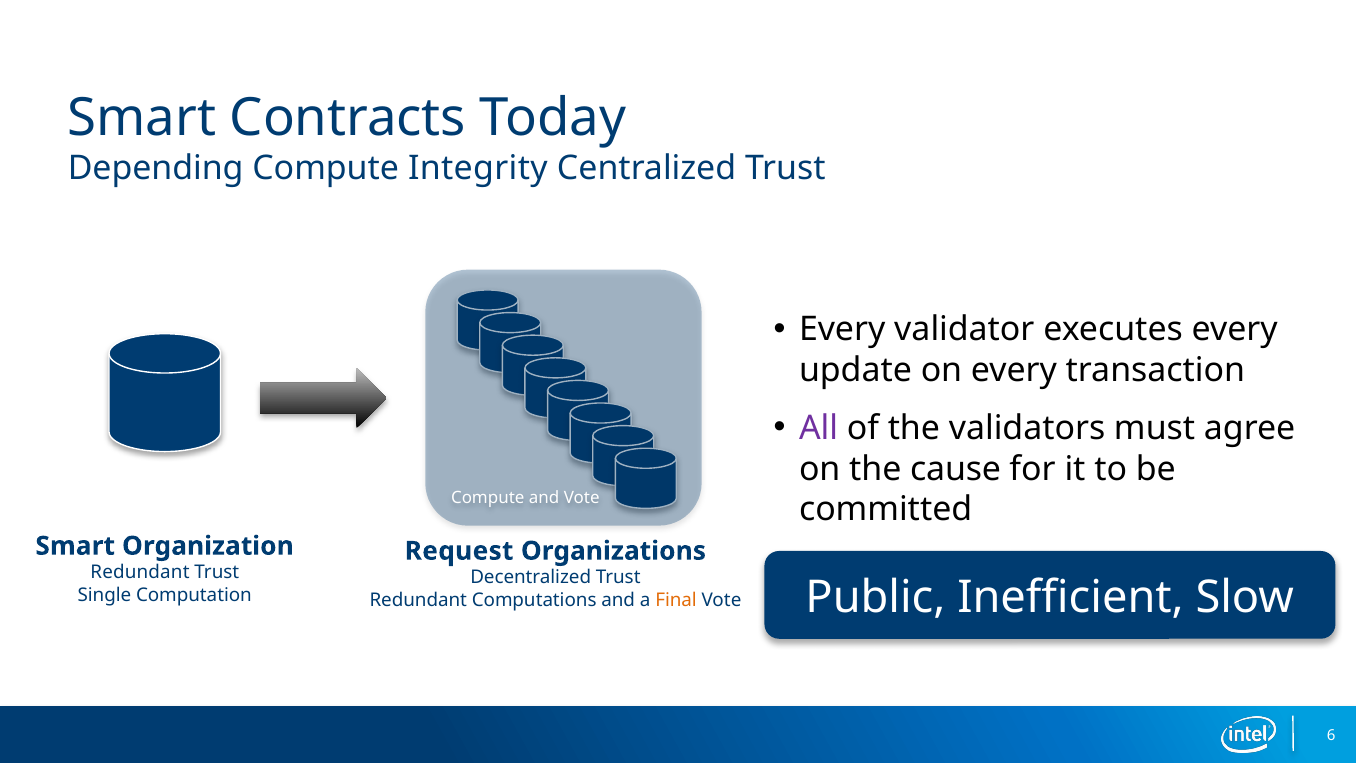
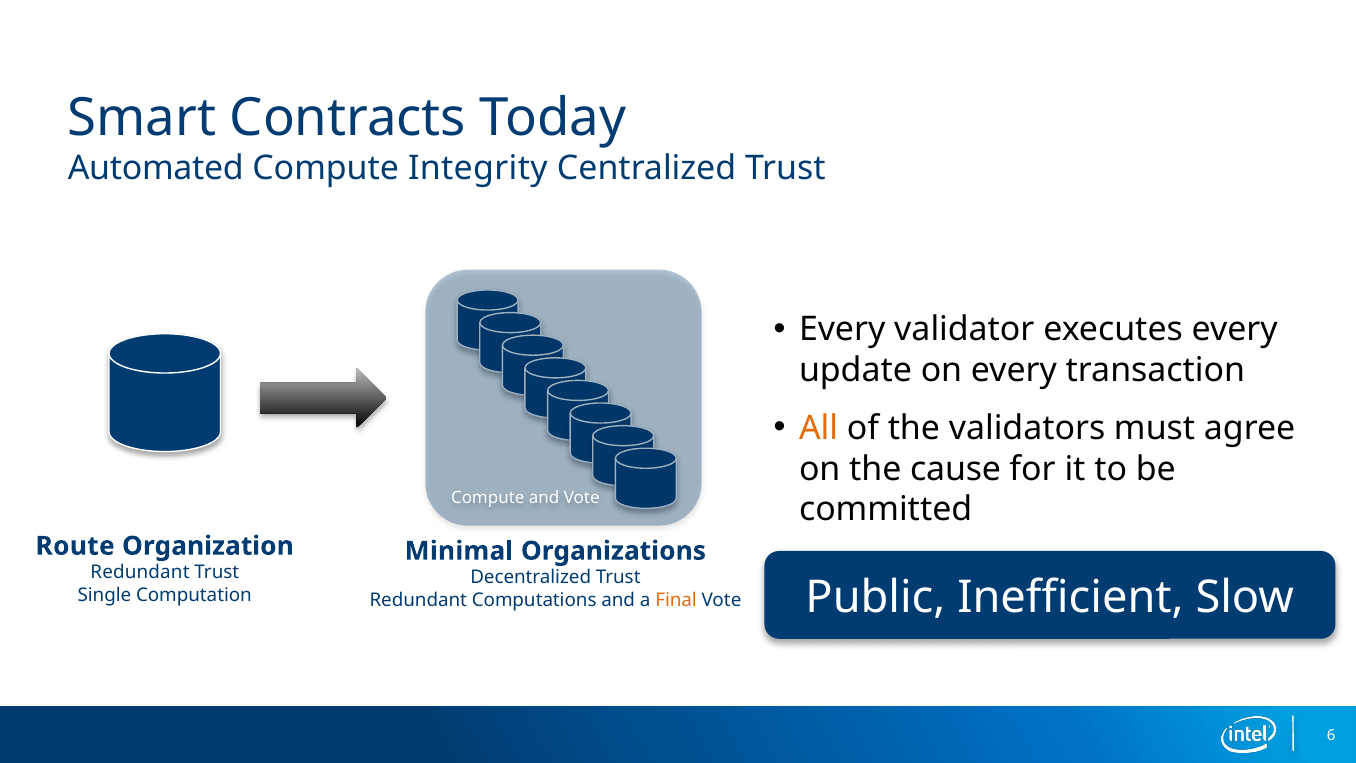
Depending: Depending -> Automated
All colour: purple -> orange
Smart at (75, 546): Smart -> Route
Request: Request -> Minimal
